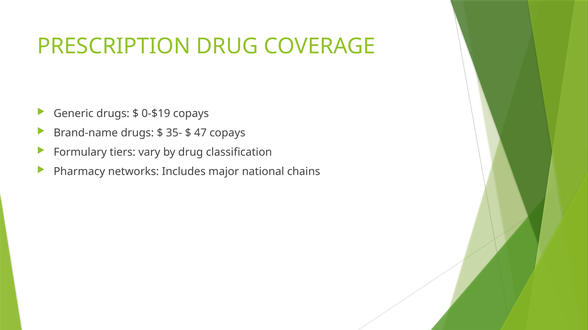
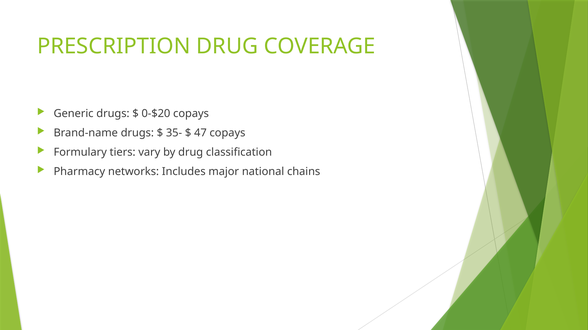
0-$19: 0-$19 -> 0-$20
